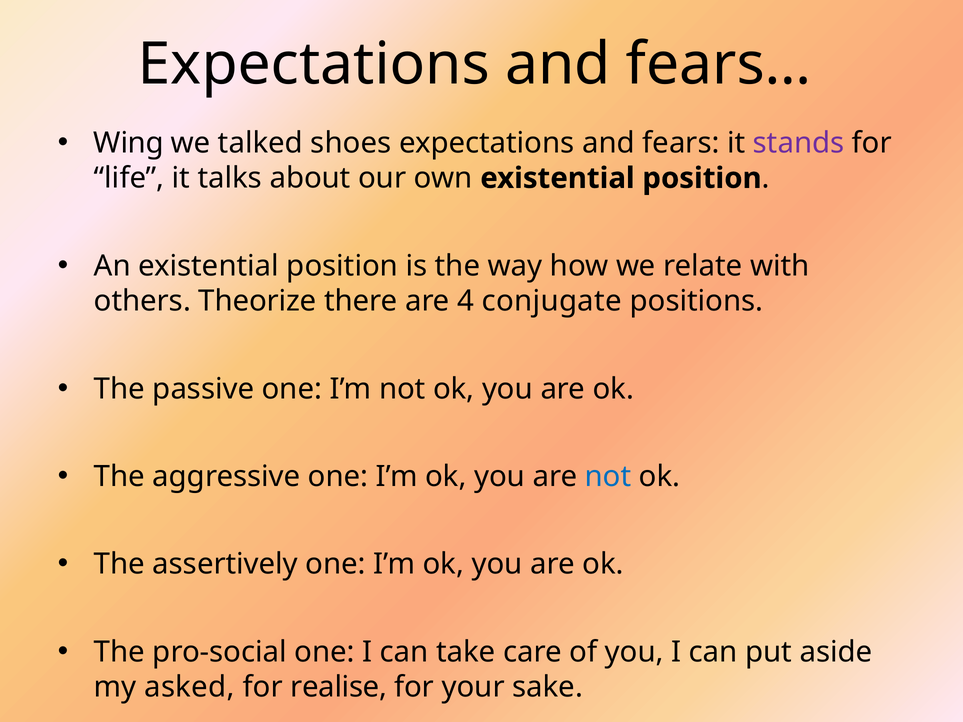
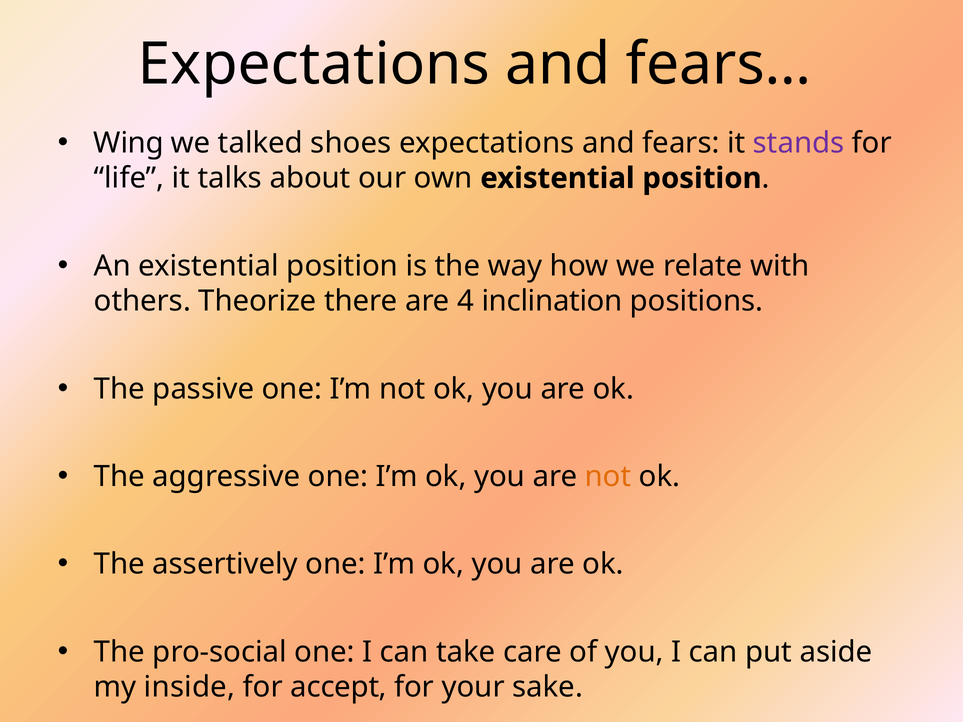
conjugate: conjugate -> inclination
not at (608, 477) colour: blue -> orange
asked: asked -> inside
realise: realise -> accept
